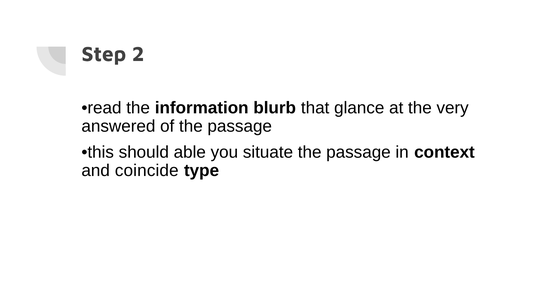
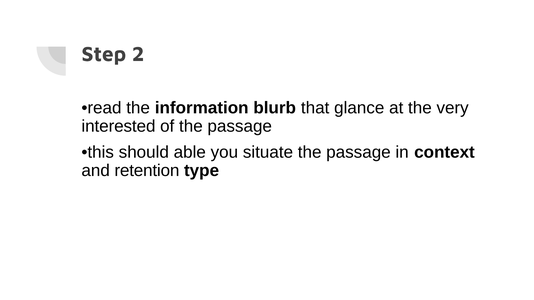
answered: answered -> interested
coincide: coincide -> retention
